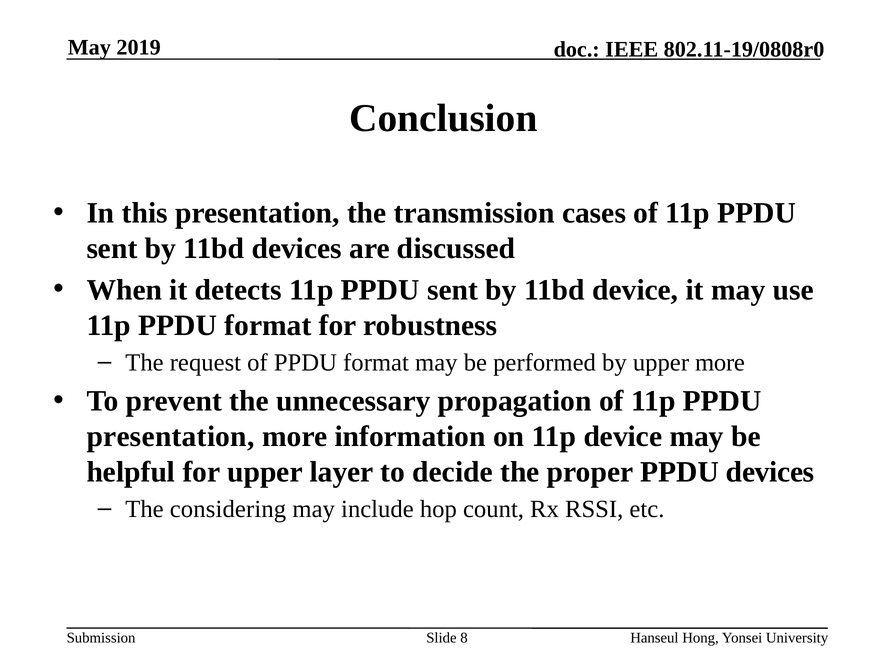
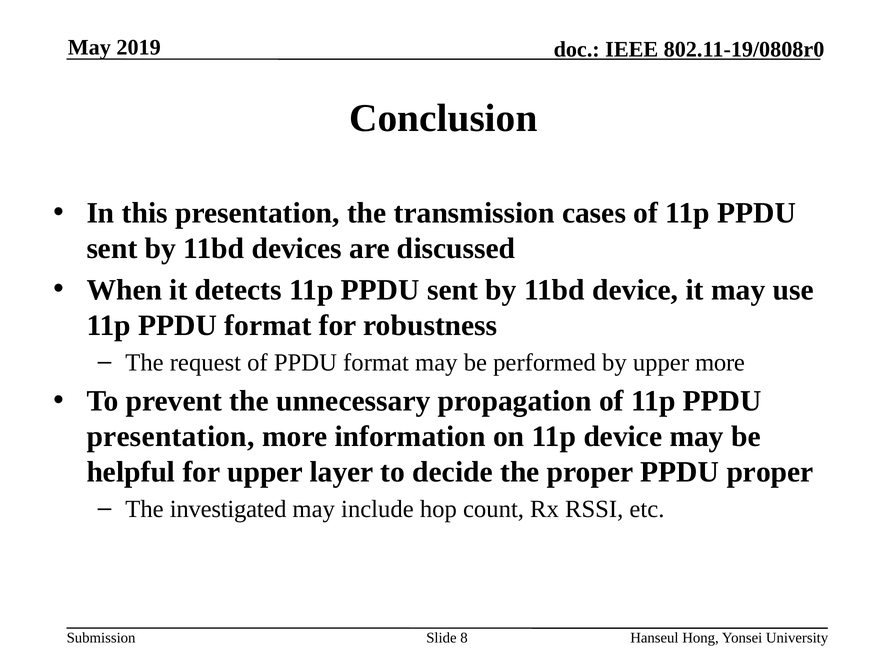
PPDU devices: devices -> proper
considering: considering -> investigated
